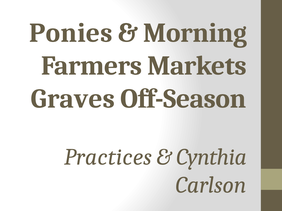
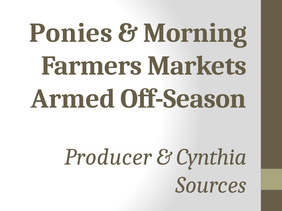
Graves: Graves -> Armed
Practices: Practices -> Producer
Carlson: Carlson -> Sources
